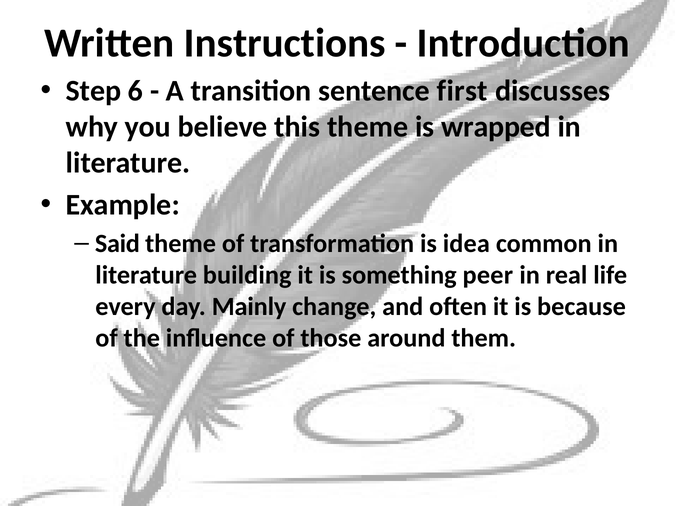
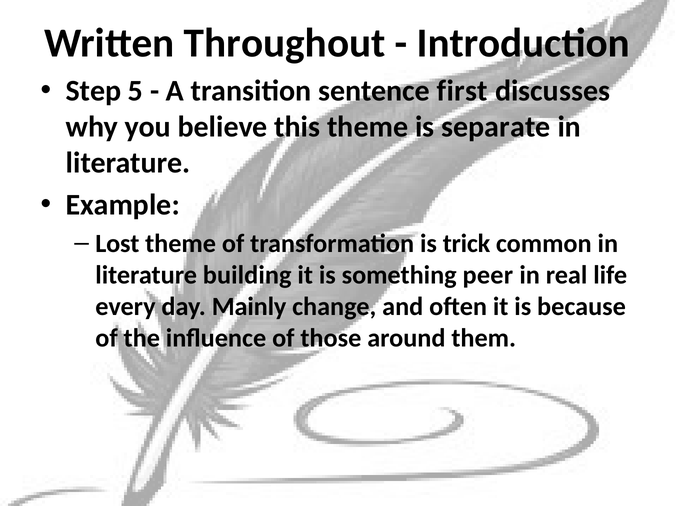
Instructions: Instructions -> Throughout
6: 6 -> 5
wrapped: wrapped -> separate
Said: Said -> Lost
idea: idea -> trick
